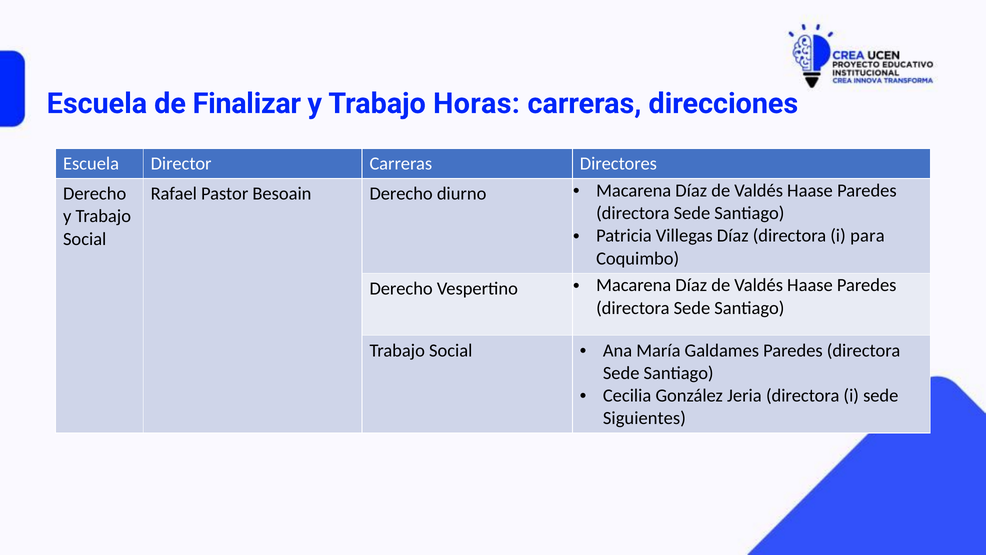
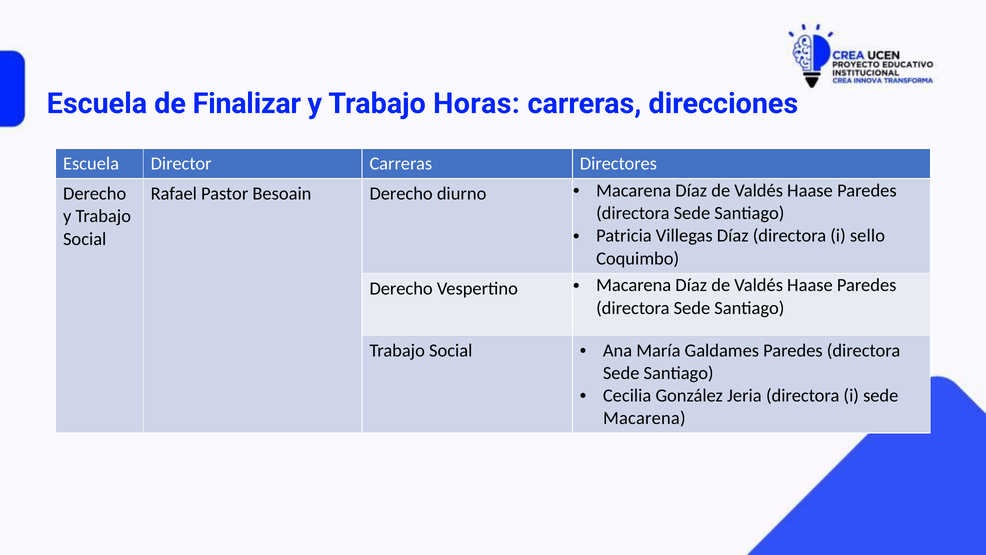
para: para -> sello
Siguientes at (644, 418): Siguientes -> Macarena
